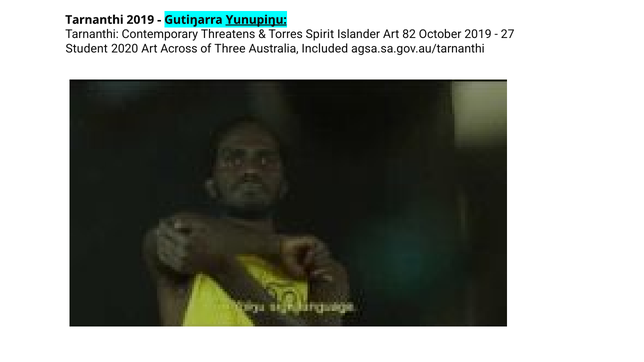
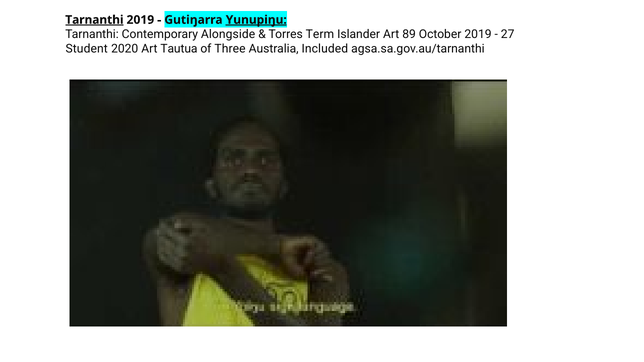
Tarnanthi at (94, 20) underline: none -> present
Threatens: Threatens -> Alongside
Spirit: Spirit -> Term
82: 82 -> 89
Across: Across -> Tautua
